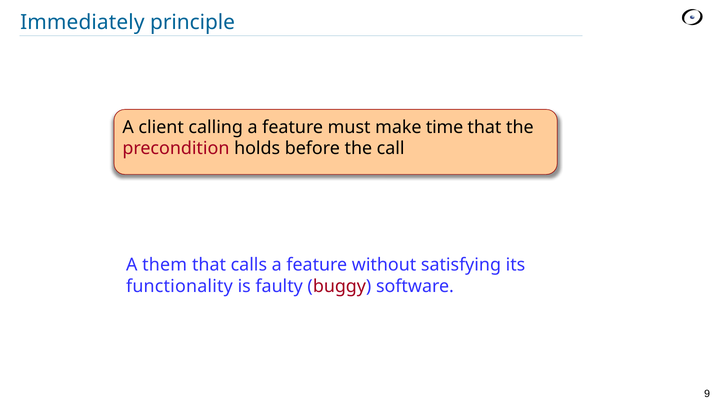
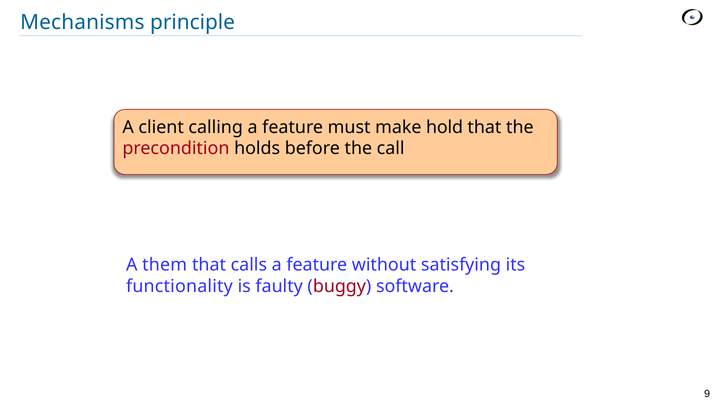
Immediately: Immediately -> Mechanisms
time: time -> hold
